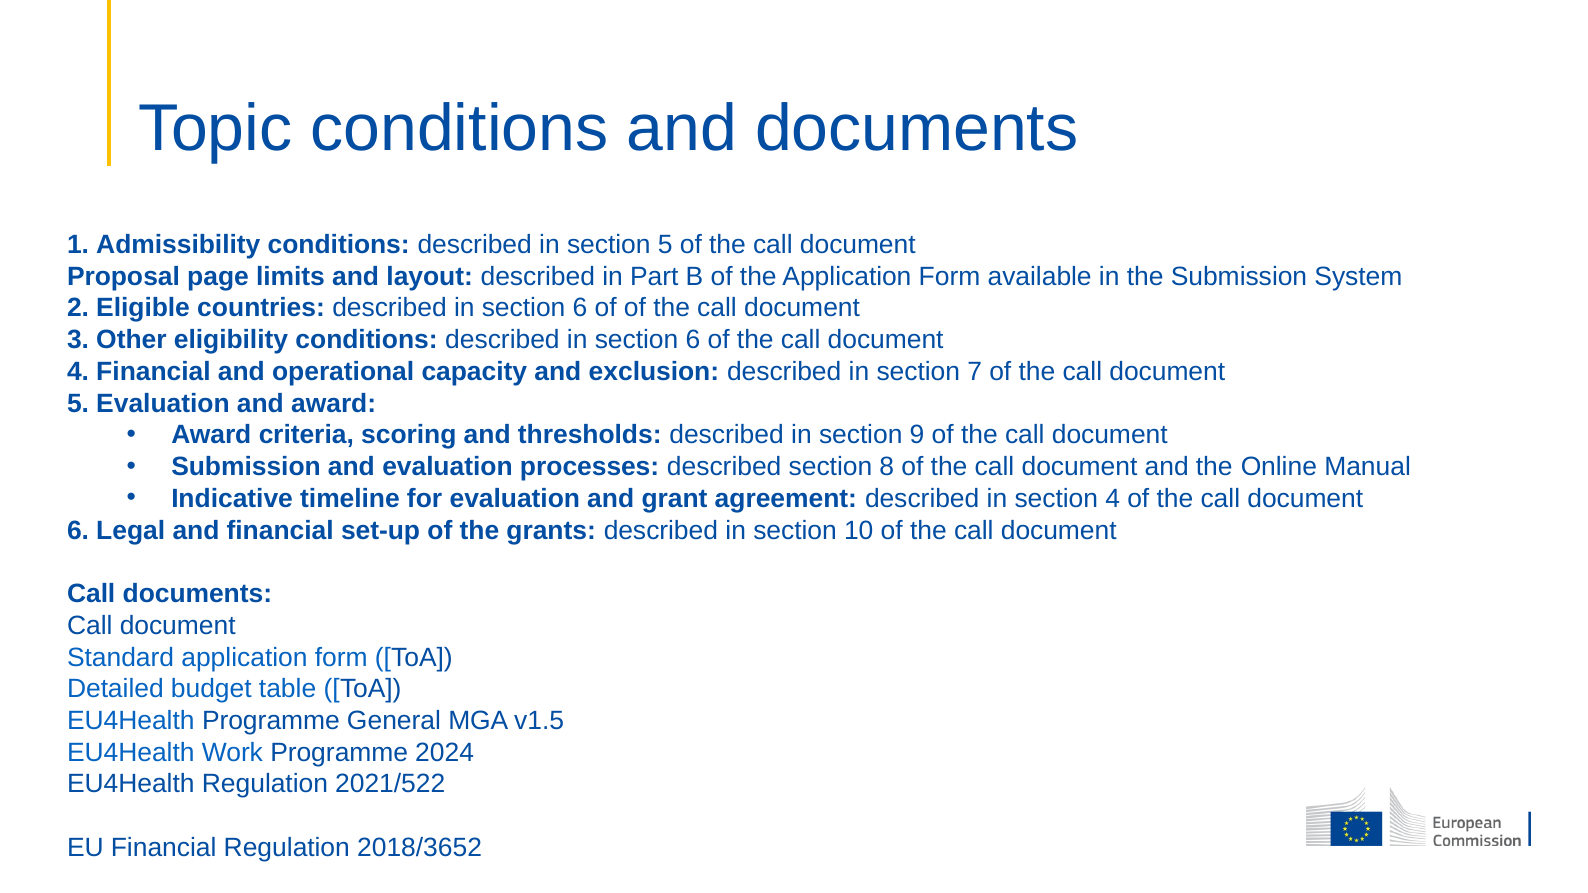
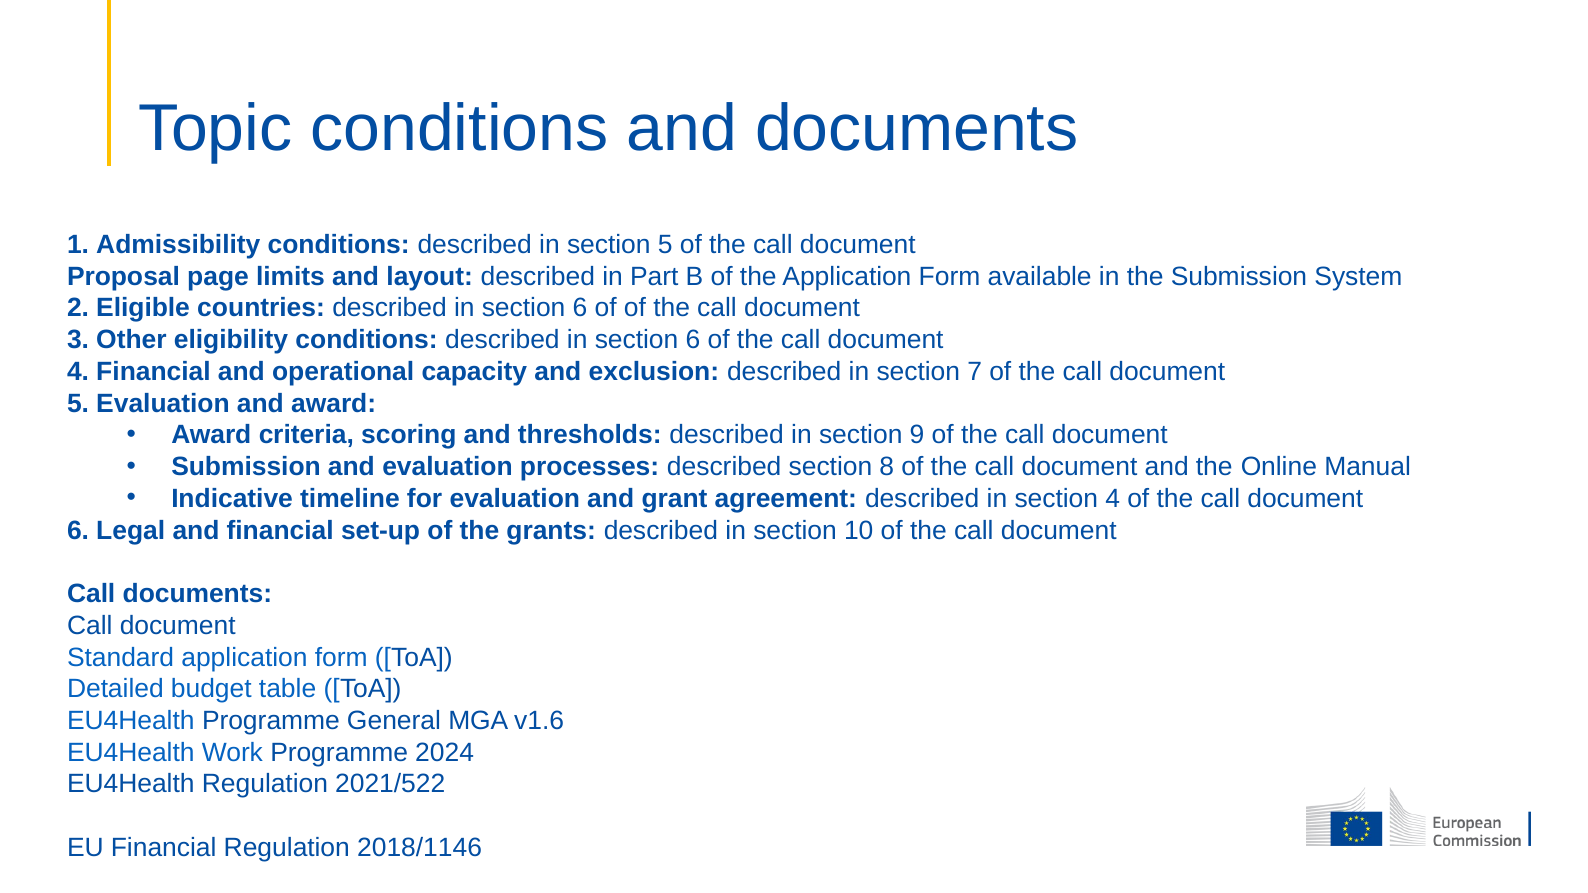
v1.5: v1.5 -> v1.6
2018/3652: 2018/3652 -> 2018/1146
